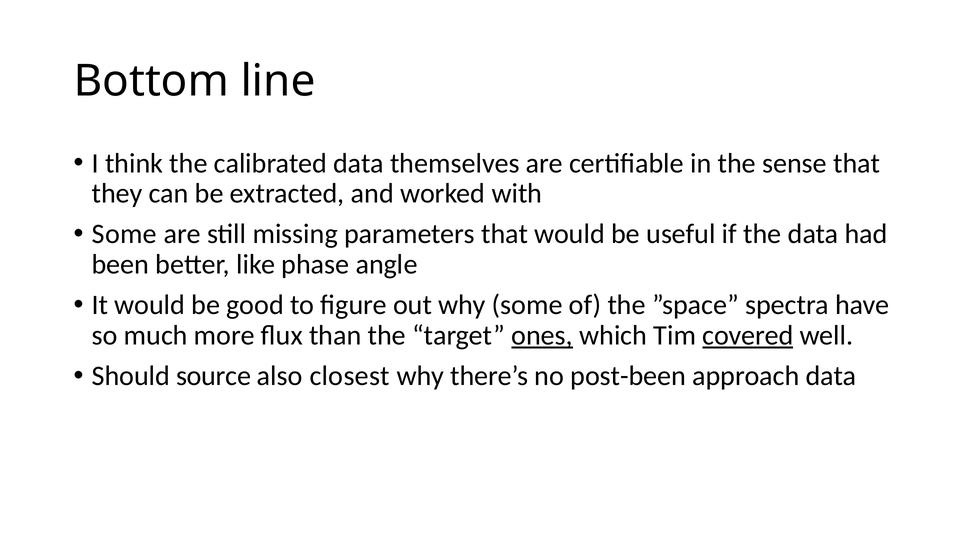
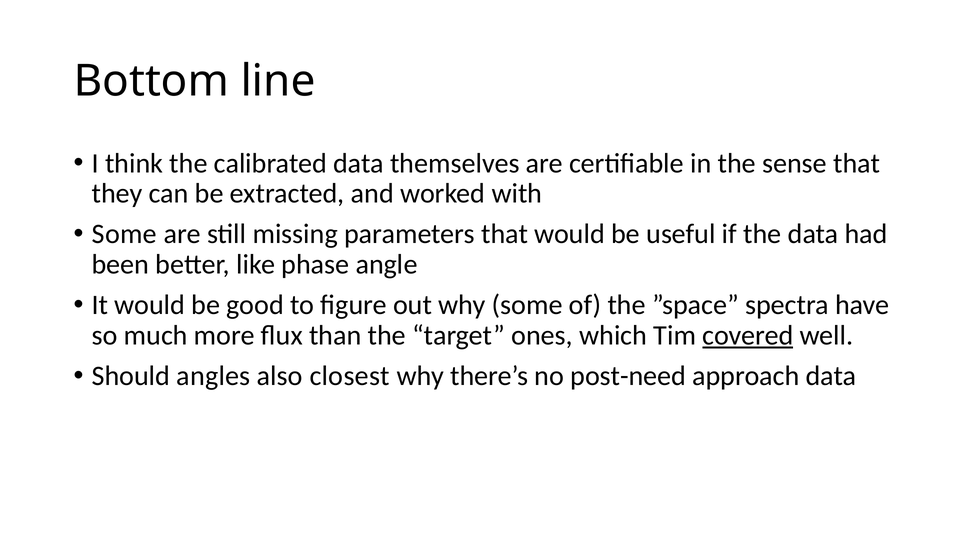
ones underline: present -> none
source: source -> angles
post-been: post-been -> post-need
